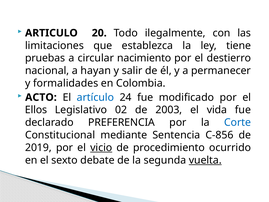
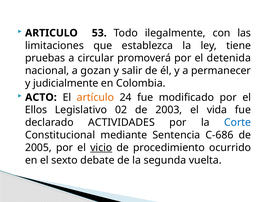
20: 20 -> 53
nacimiento: nacimiento -> promoverá
destierro: destierro -> detenida
hayan: hayan -> gozan
formalidades: formalidades -> judicialmente
artículo colour: blue -> orange
PREFERENCIA: PREFERENCIA -> ACTIVIDADES
C-856: C-856 -> C-686
2019: 2019 -> 2005
vuelta underline: present -> none
